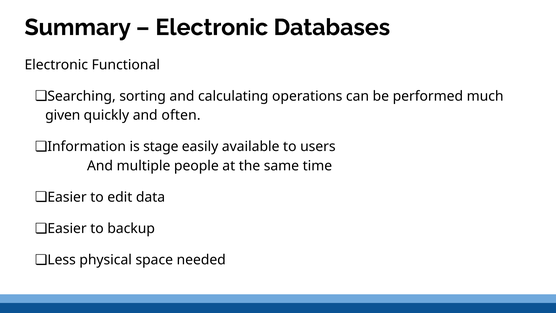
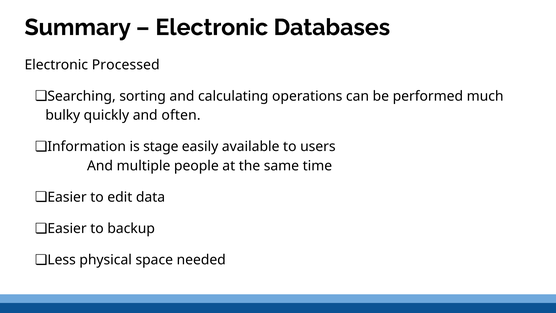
Functional: Functional -> Processed
given: given -> bulky
